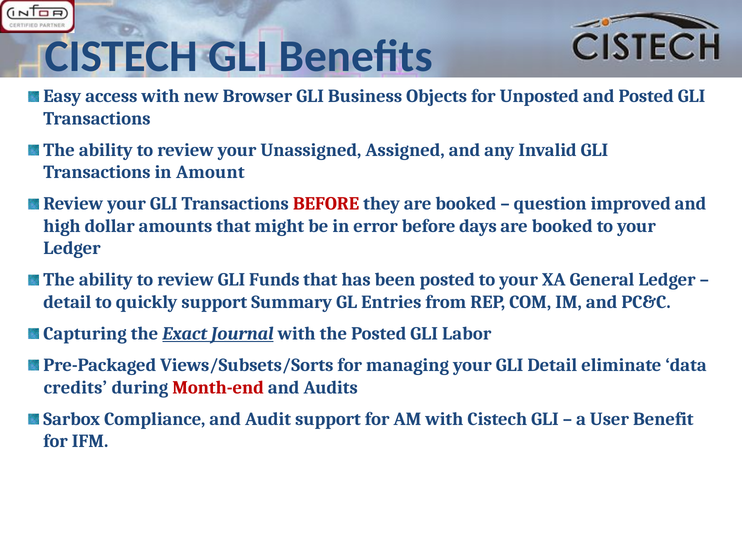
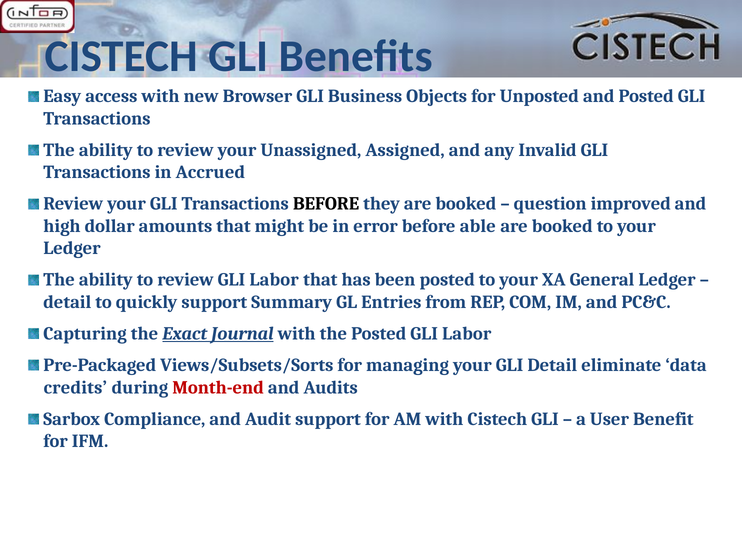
Amount: Amount -> Accrued
BEFORE at (326, 204) colour: red -> black
days: days -> able
review GLI Funds: Funds -> Labor
